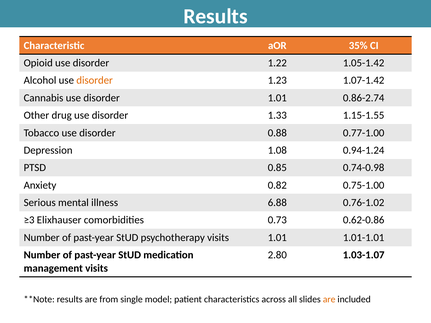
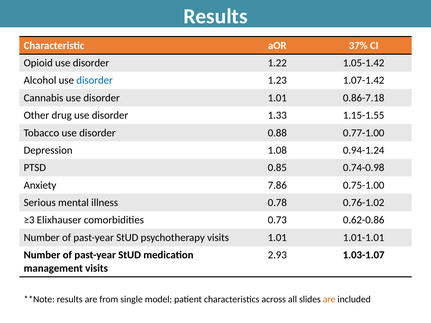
35%: 35% -> 37%
disorder at (95, 80) colour: orange -> blue
0.86-2.74: 0.86-2.74 -> 0.86-7.18
0.82: 0.82 -> 7.86
6.88: 6.88 -> 0.78
2.80: 2.80 -> 2.93
